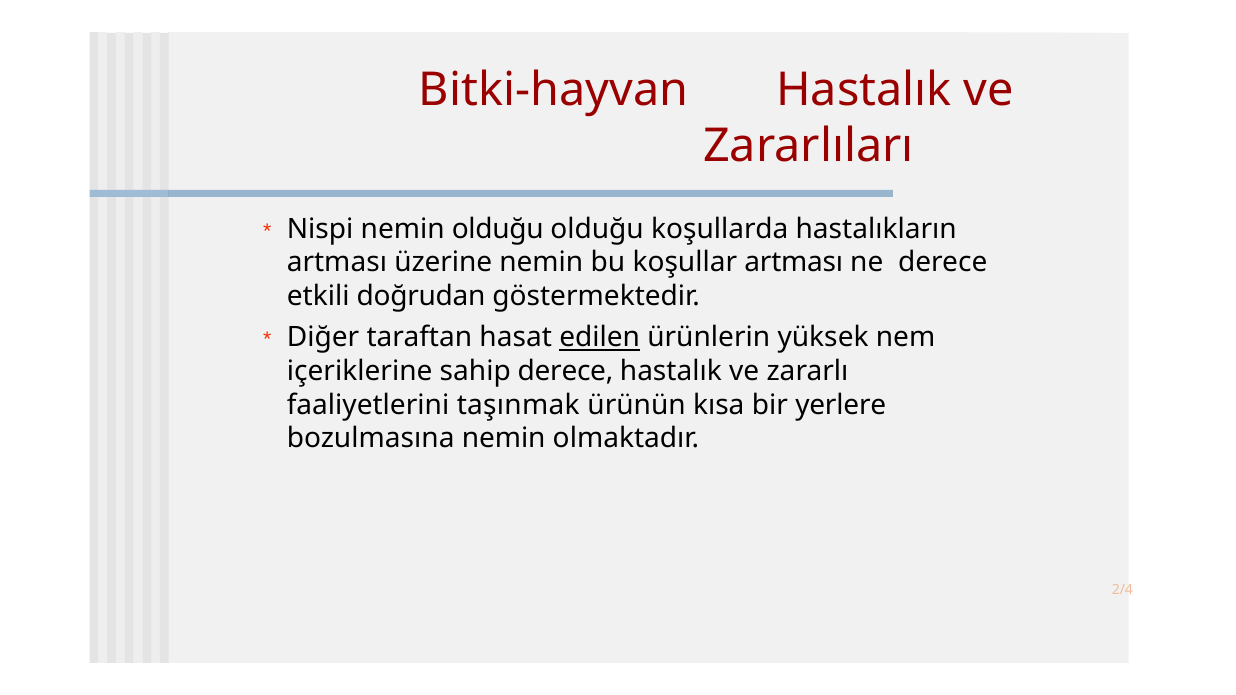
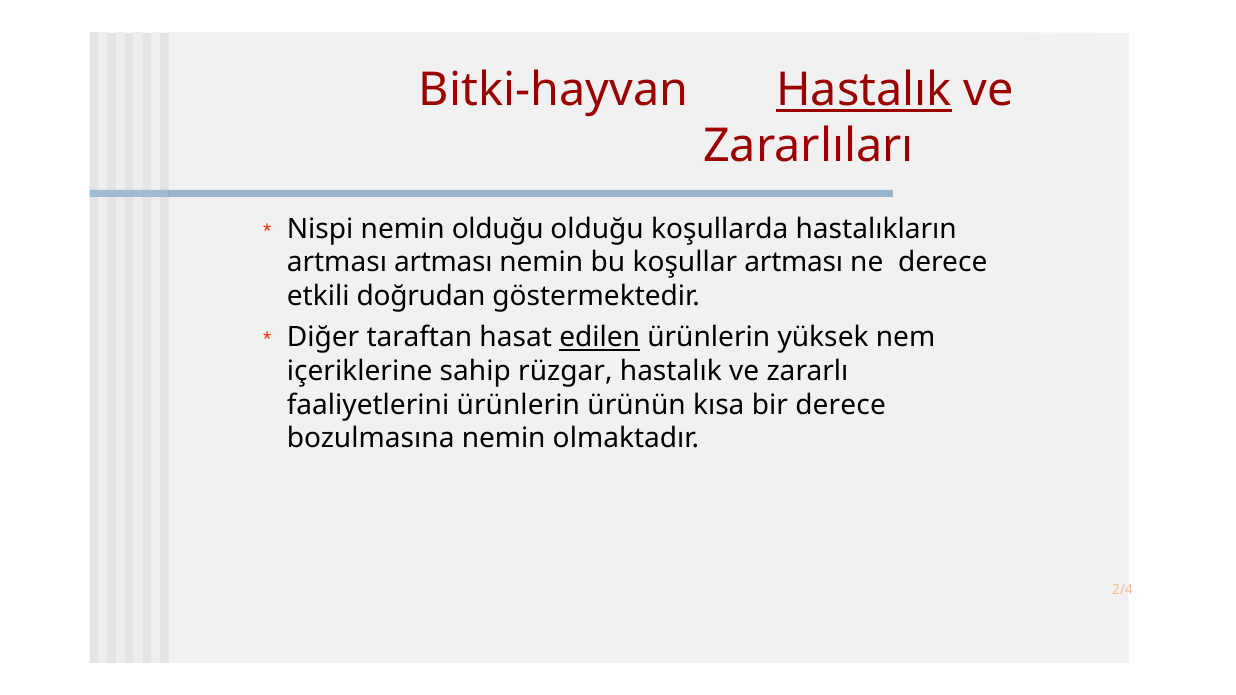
Hastalık at (864, 90) underline: none -> present
artması üzerine: üzerine -> artması
sahip derece: derece -> rüzgar
faaliyetlerini taşınmak: taşınmak -> ürünlerin
bir yerlere: yerlere -> derece
